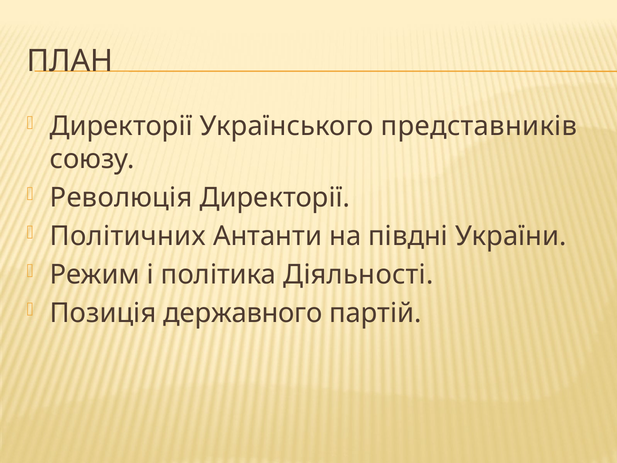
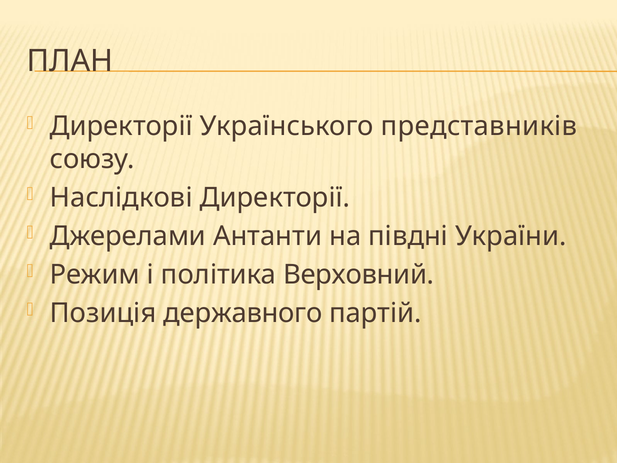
Революція: Революція -> Наслідкові
Політичних: Політичних -> Джерелами
Діяльності: Діяльності -> Верховний
